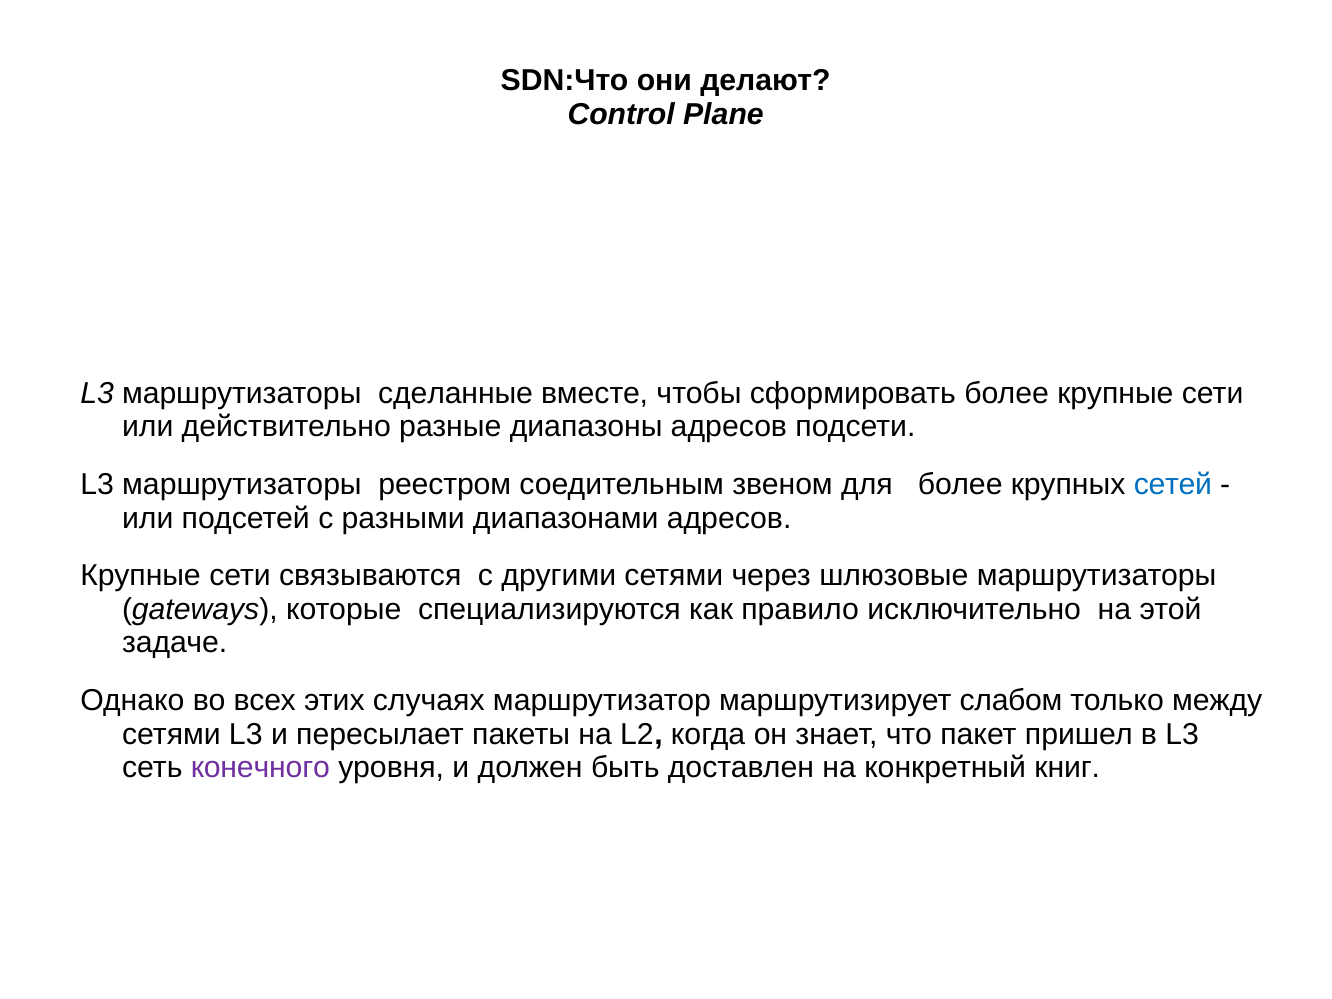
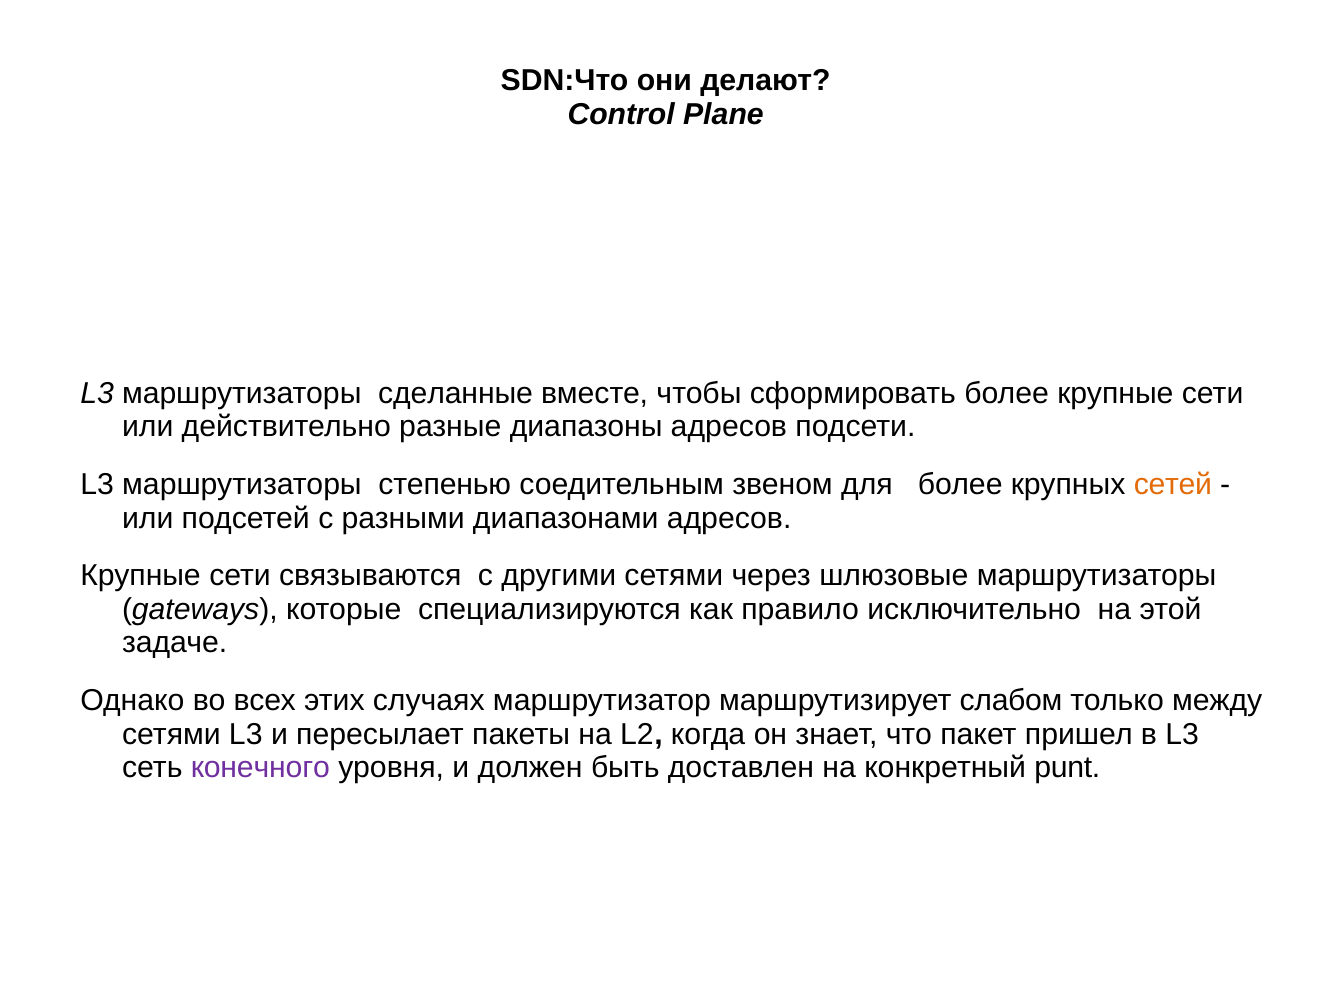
реестром: реестром -> степенью
сетей colour: blue -> orange
книг: книг -> punt
